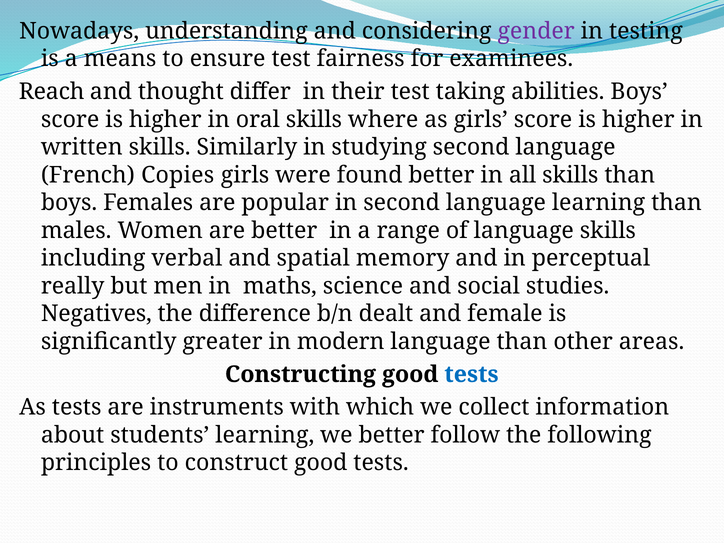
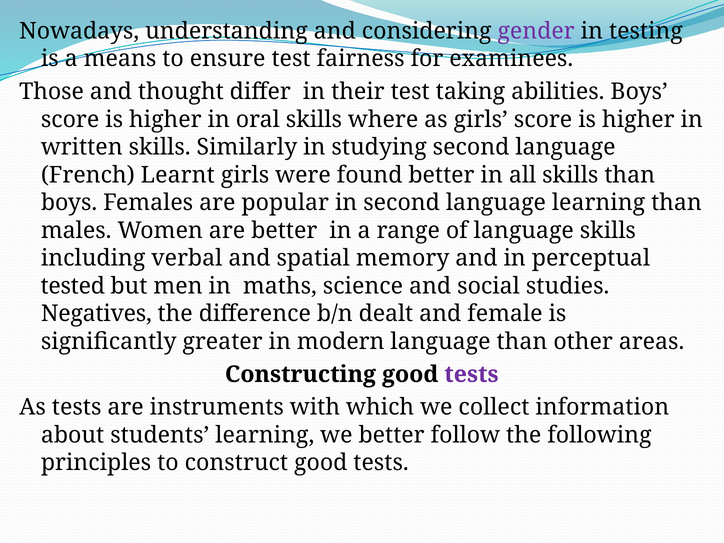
Reach: Reach -> Those
Copies: Copies -> Learnt
really: really -> tested
tests at (471, 374) colour: blue -> purple
